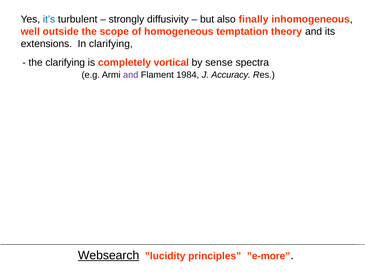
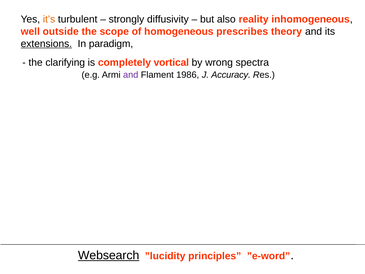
it’s colour: blue -> orange
finally: finally -> reality
temptation: temptation -> prescribes
extensions underline: none -> present
In clarifying: clarifying -> paradigm
sense: sense -> wrong
1984: 1984 -> 1986
”e-more: ”e-more -> ”e-word
